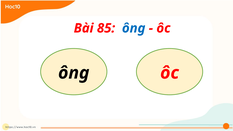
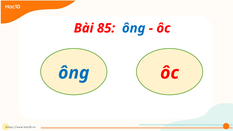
ông at (74, 73) colour: black -> blue
